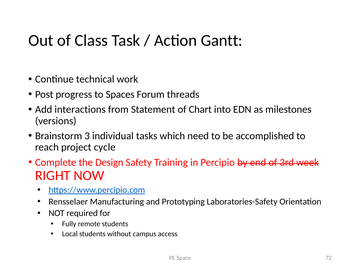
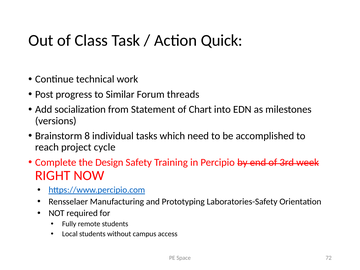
Gantt: Gantt -> Quick
Spaces: Spaces -> Similar
interactions: interactions -> socialization
3: 3 -> 8
